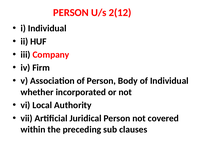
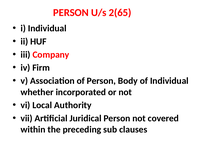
2(12: 2(12 -> 2(65
